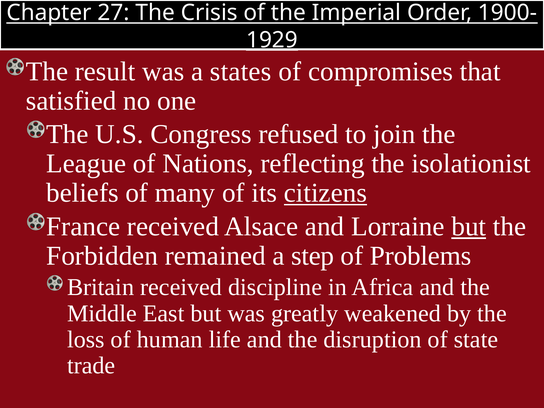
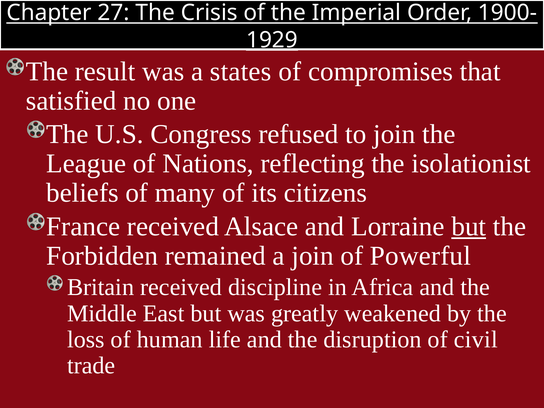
citizens underline: present -> none
a step: step -> join
Problems: Problems -> Powerful
state: state -> civil
